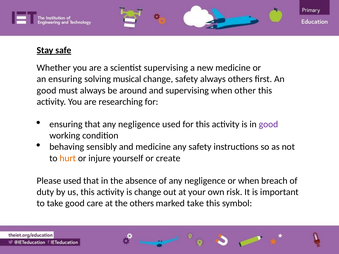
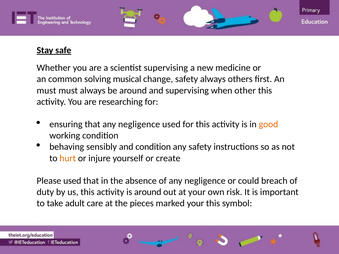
an ensuring: ensuring -> common
good at (46, 91): good -> must
good at (268, 124) colour: purple -> orange
and medicine: medicine -> condition
or when: when -> could
is change: change -> around
take good: good -> adult
the others: others -> pieces
marked take: take -> your
